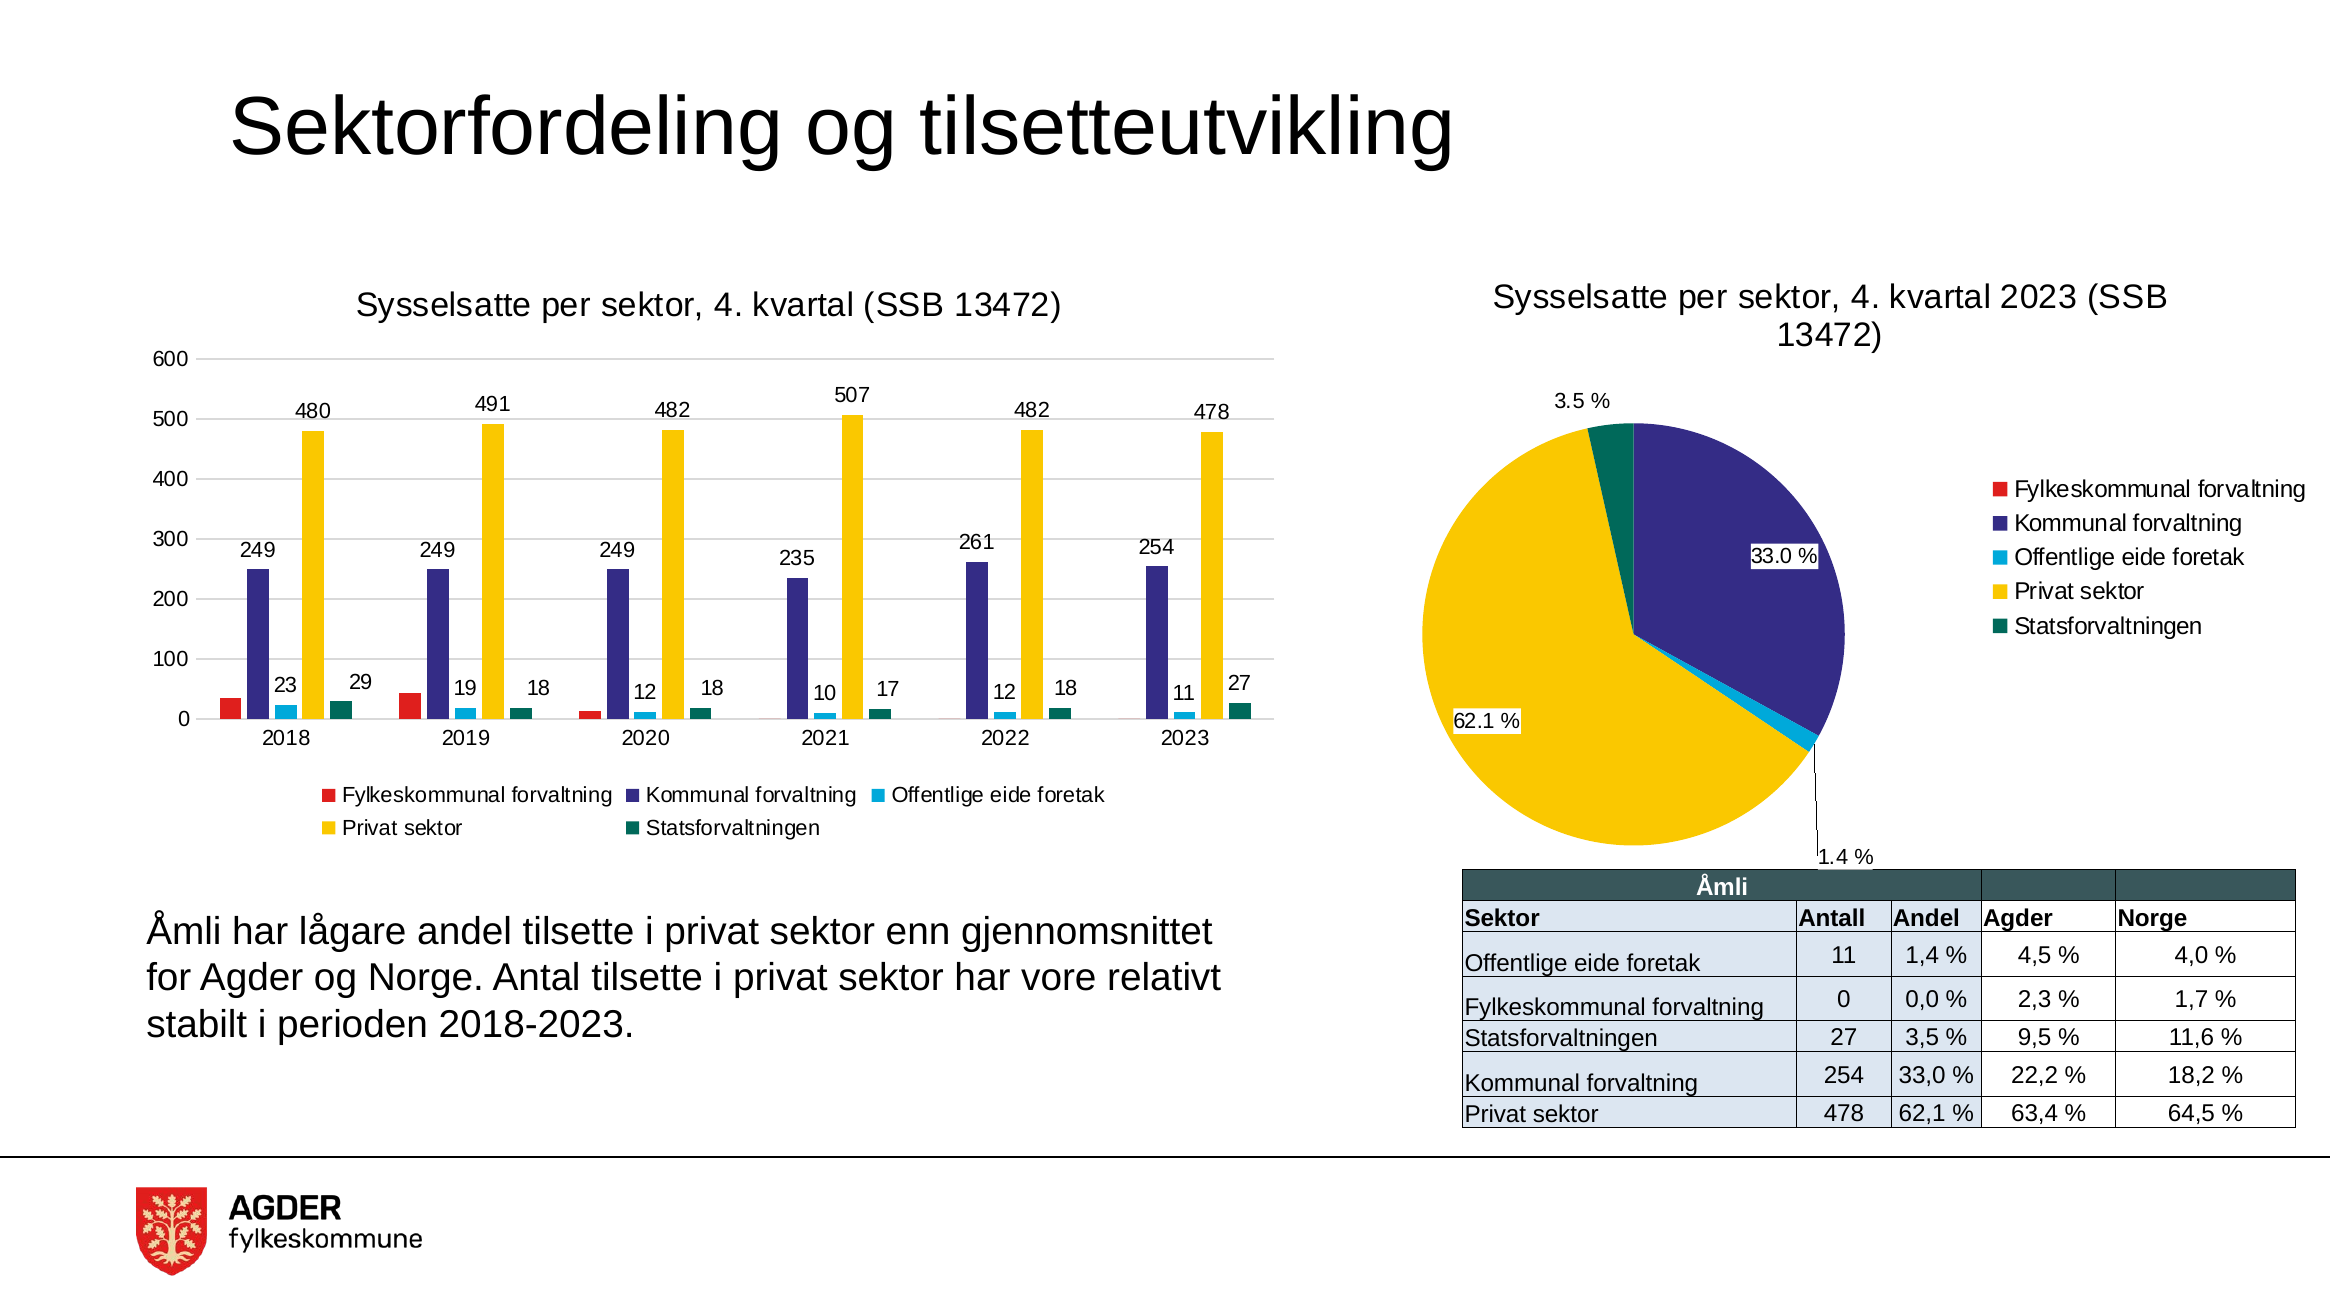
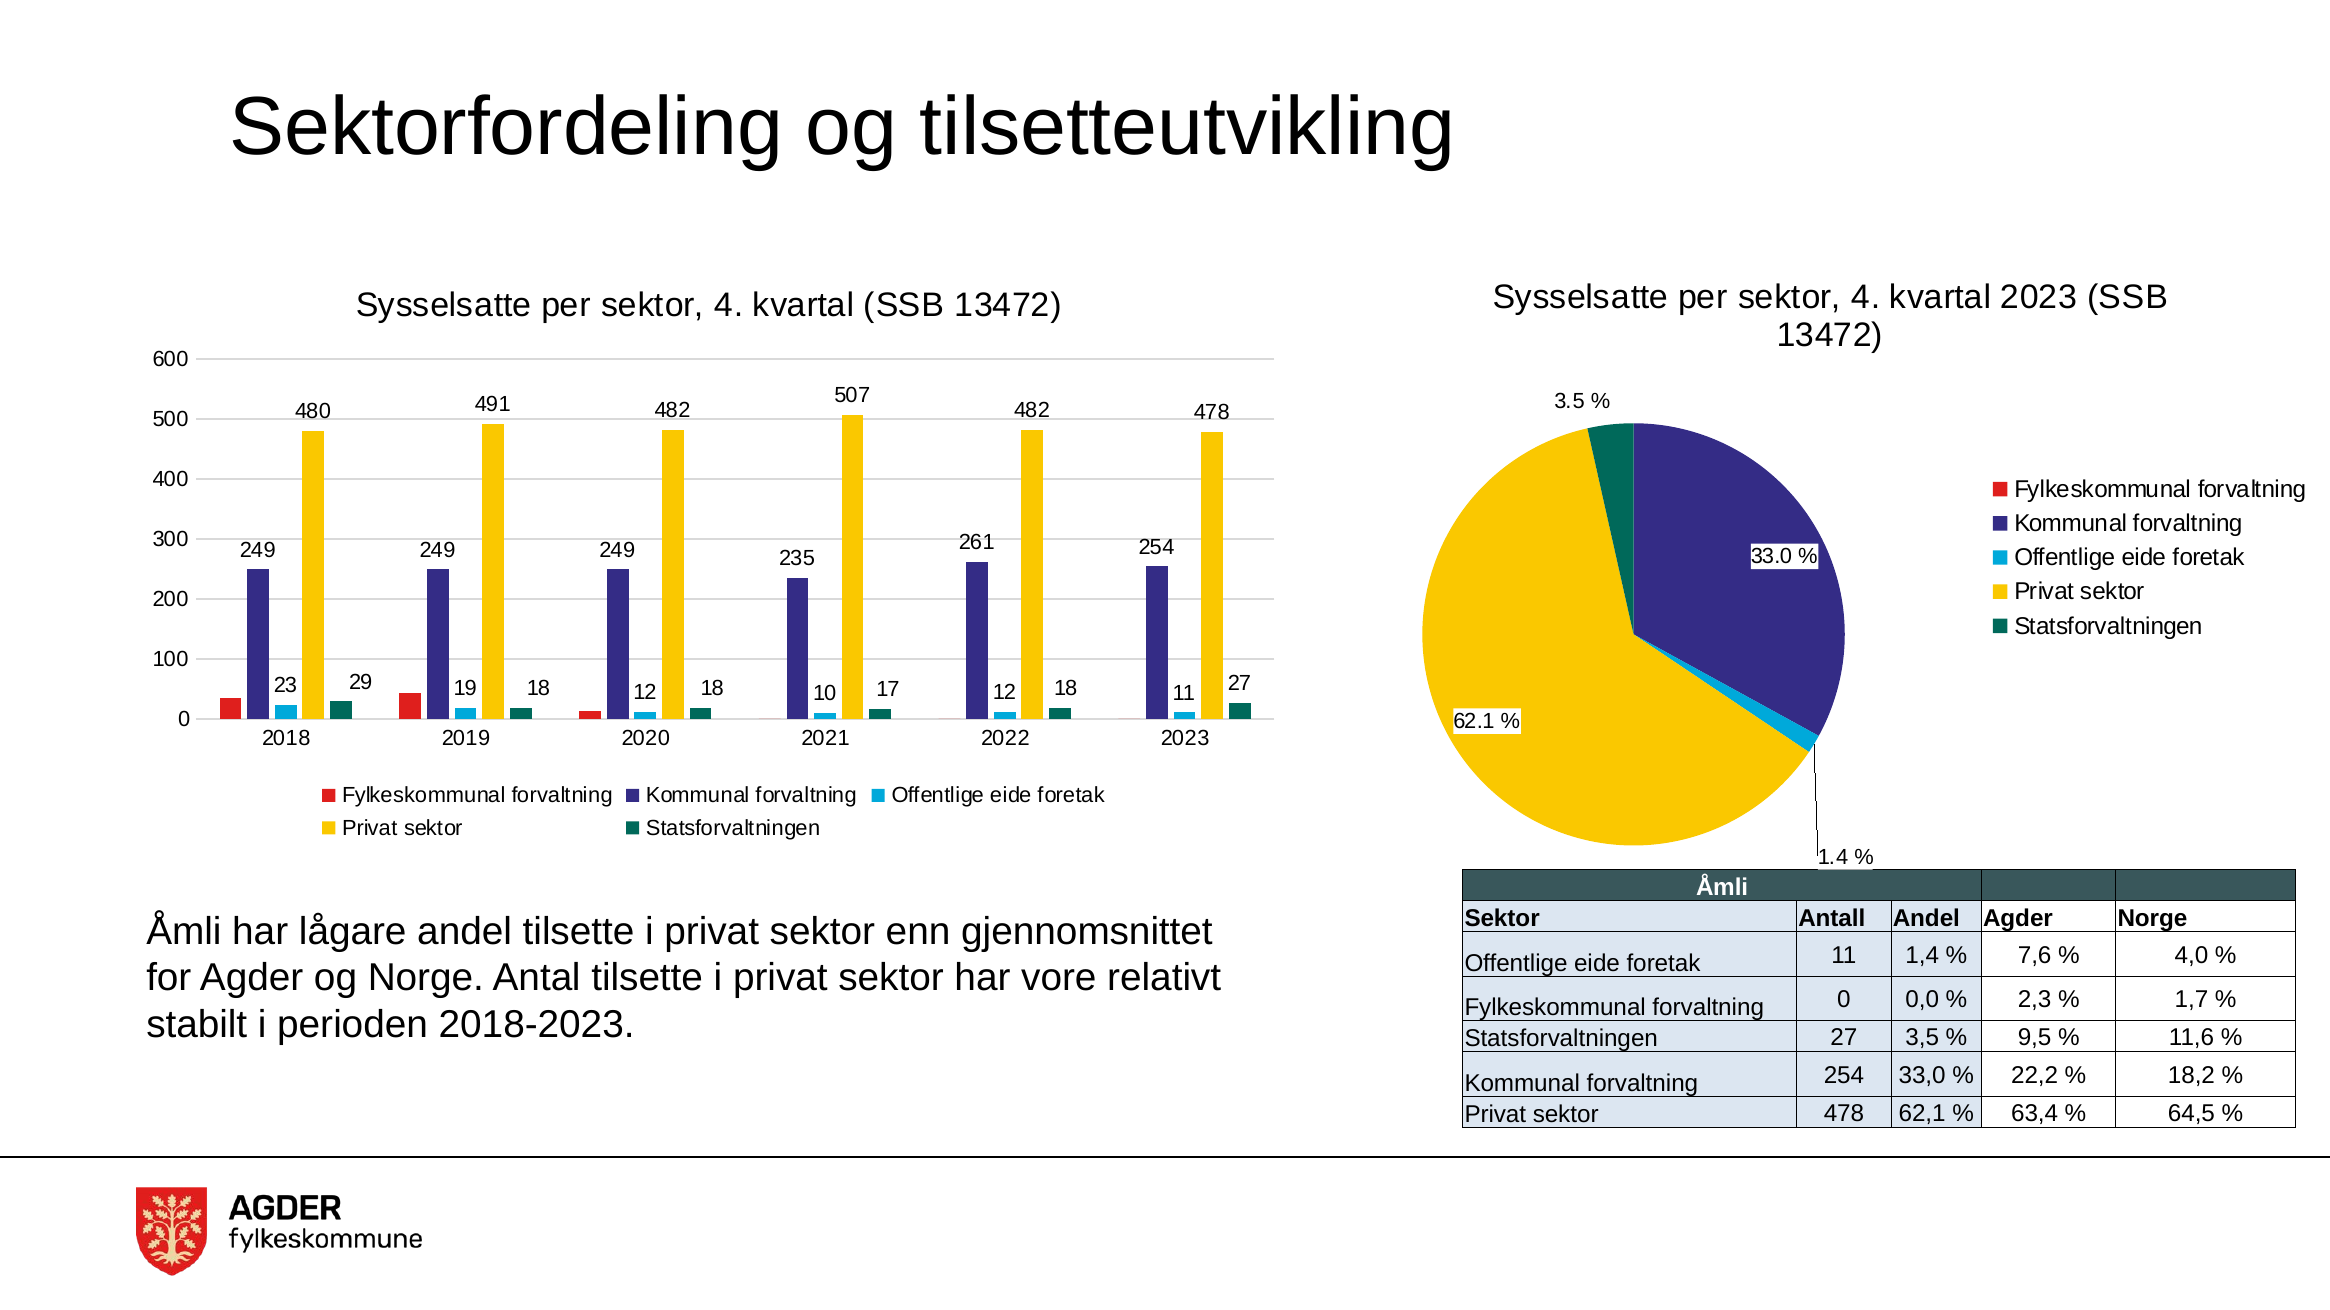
4,5: 4,5 -> 7,6
